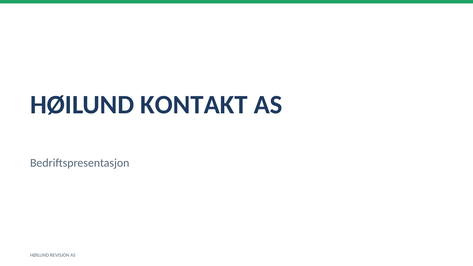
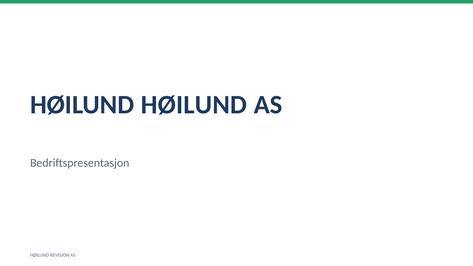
HØILUND KONTAKT: KONTAKT -> HØILUND
